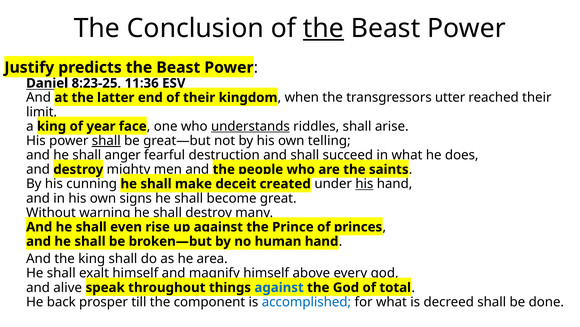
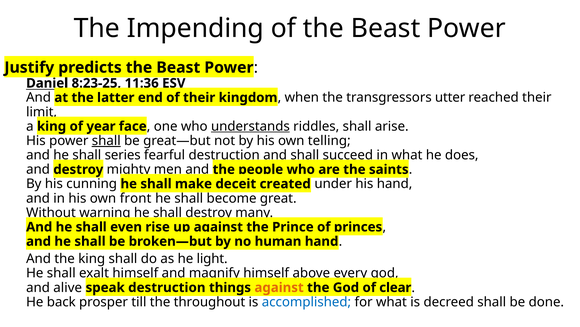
Conclusion: Conclusion -> Impending
the at (323, 28) underline: present -> none
anger: anger -> series
his at (364, 183) underline: present -> none
signs: signs -> front
area: area -> light
speak throughout: throughout -> destruction
against at (279, 287) colour: blue -> orange
total: total -> clear
component: component -> throughout
